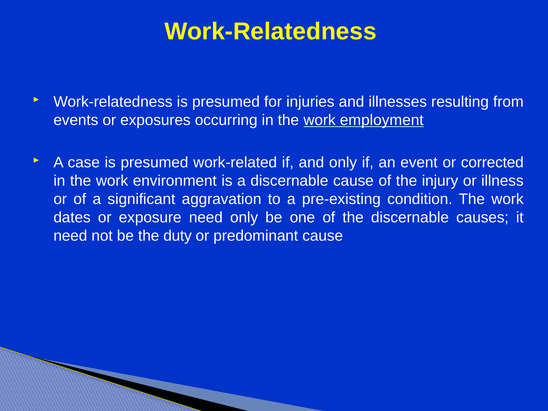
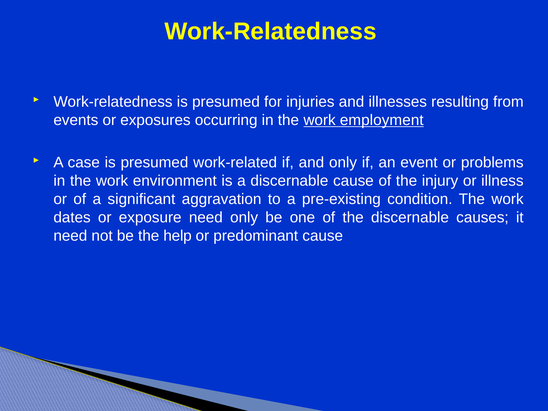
corrected: corrected -> problems
duty: duty -> help
